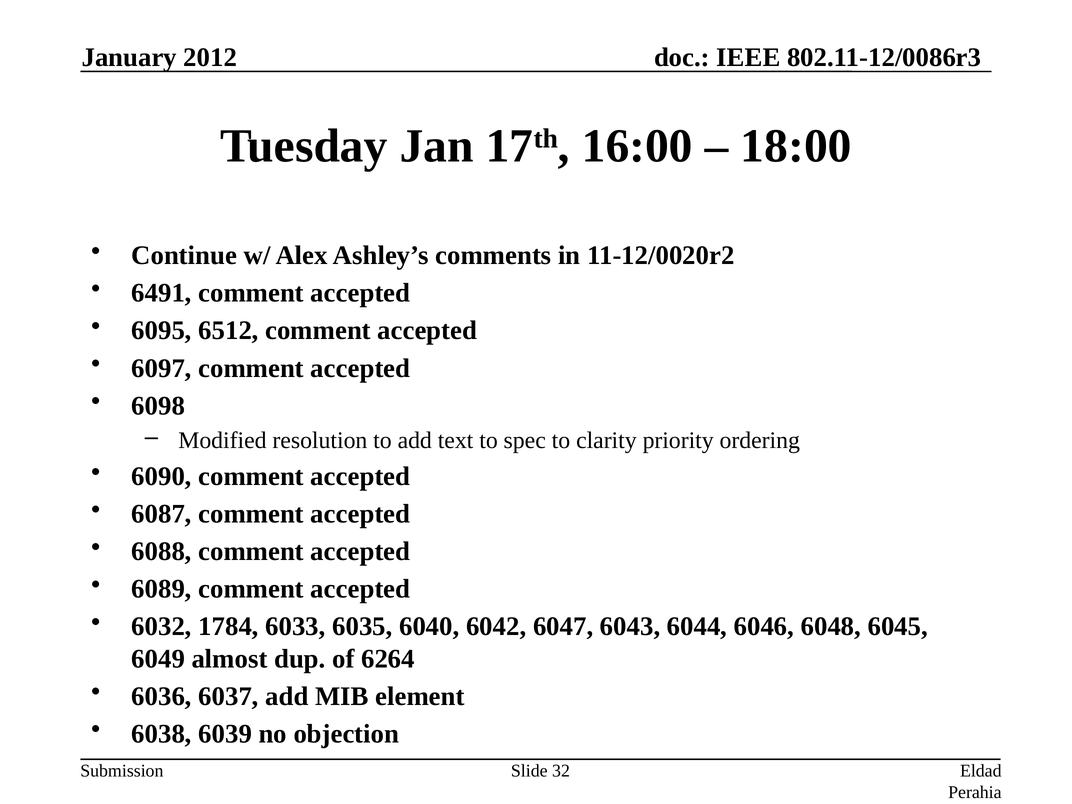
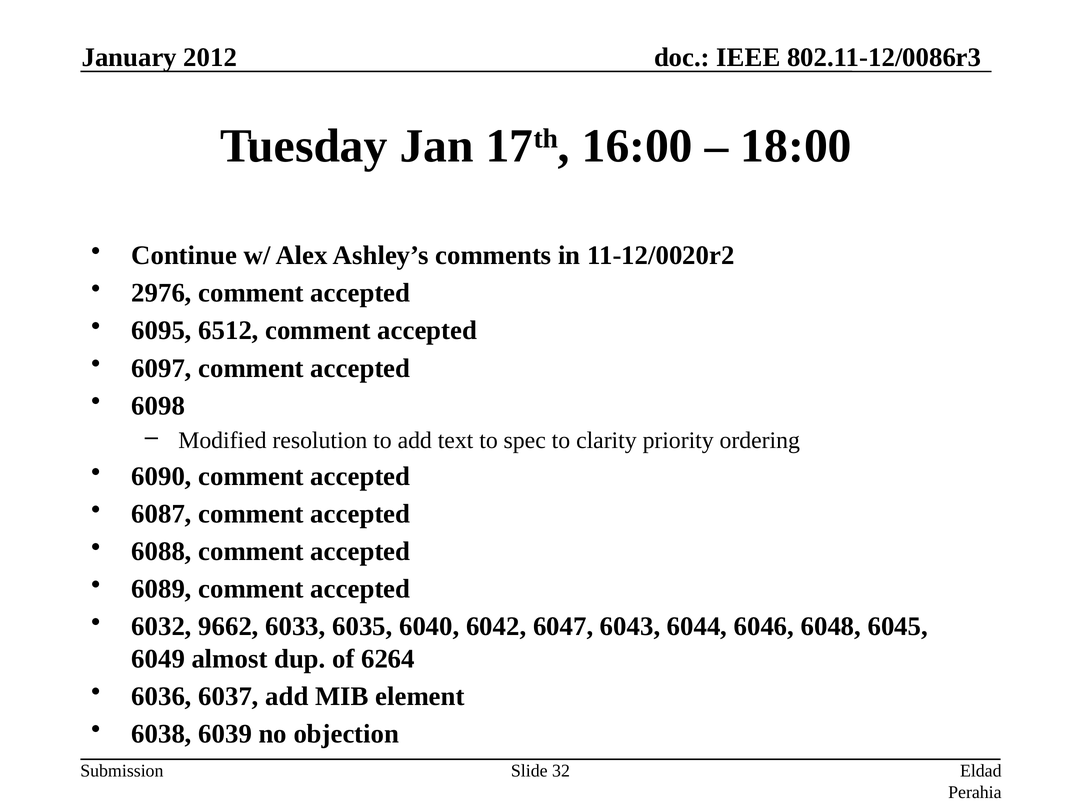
6491: 6491 -> 2976
1784: 1784 -> 9662
